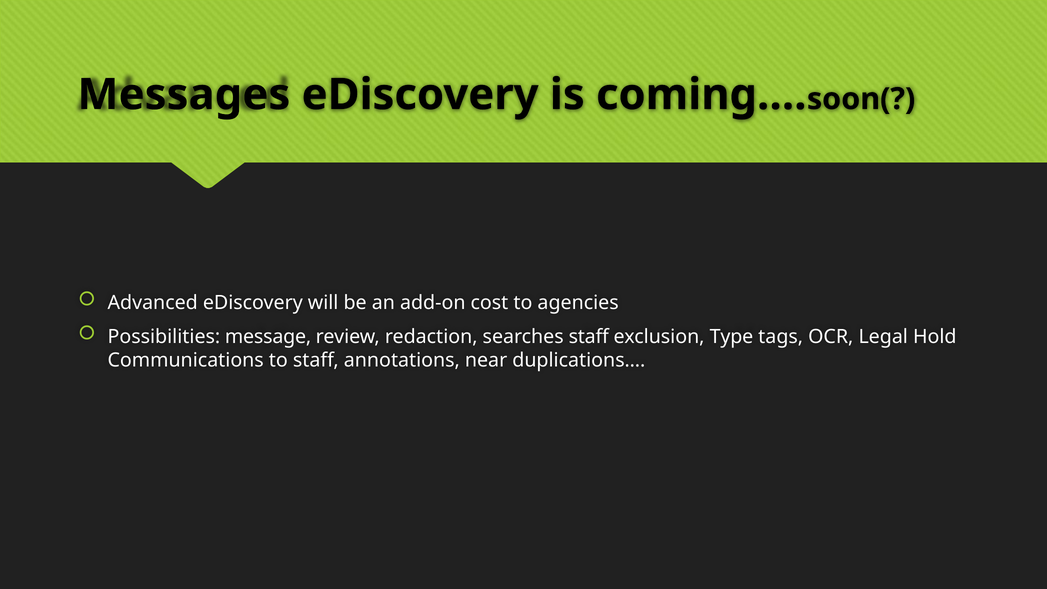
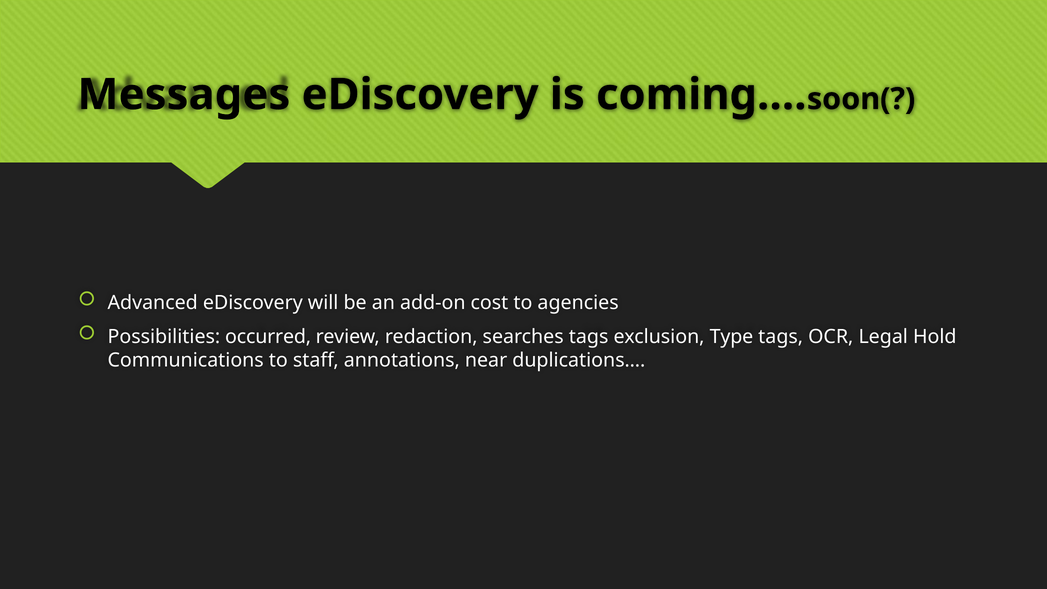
message: message -> occurred
searches staff: staff -> tags
